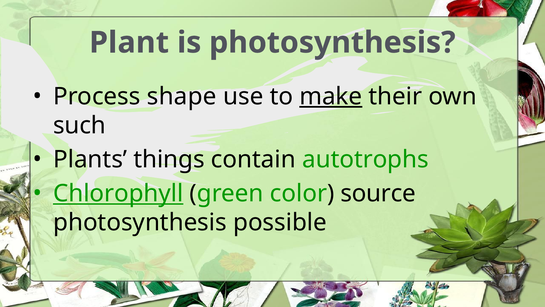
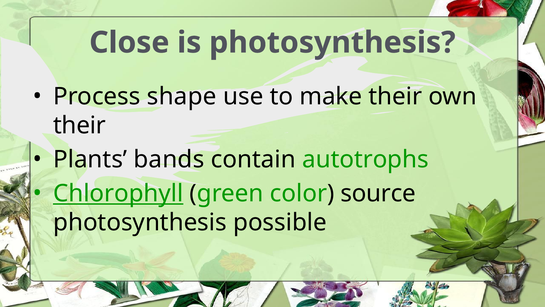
Plant: Plant -> Close
make underline: present -> none
such at (79, 125): such -> their
things: things -> bands
